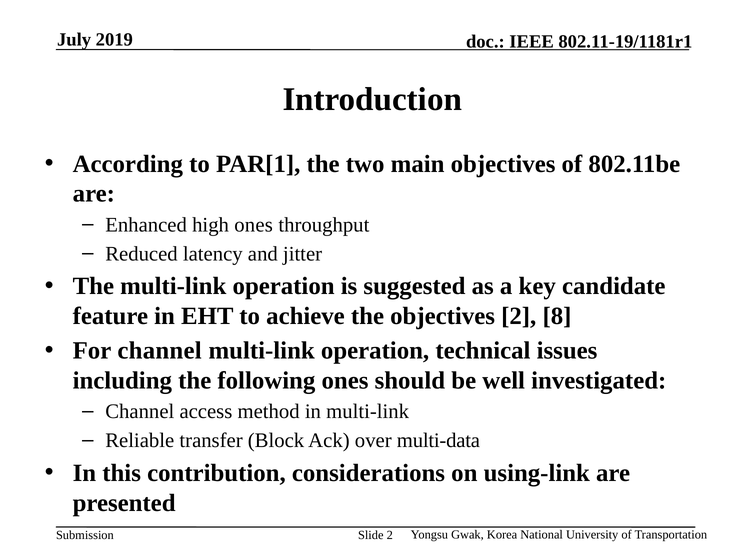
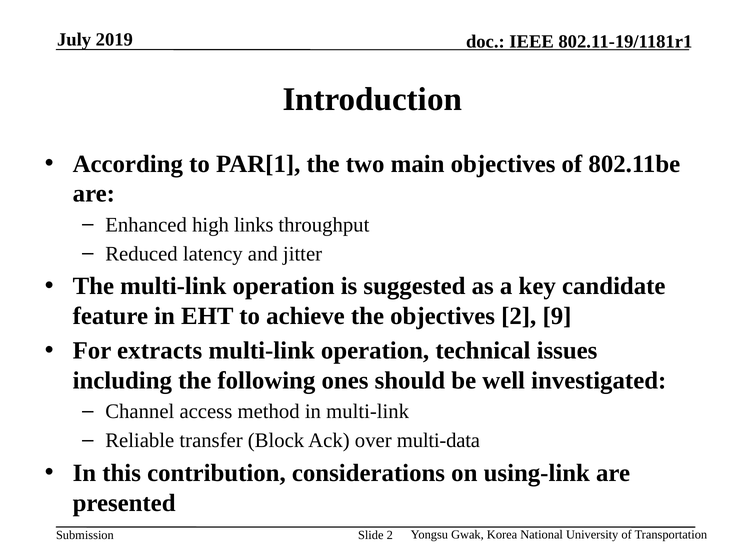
high ones: ones -> links
8: 8 -> 9
For channel: channel -> extracts
